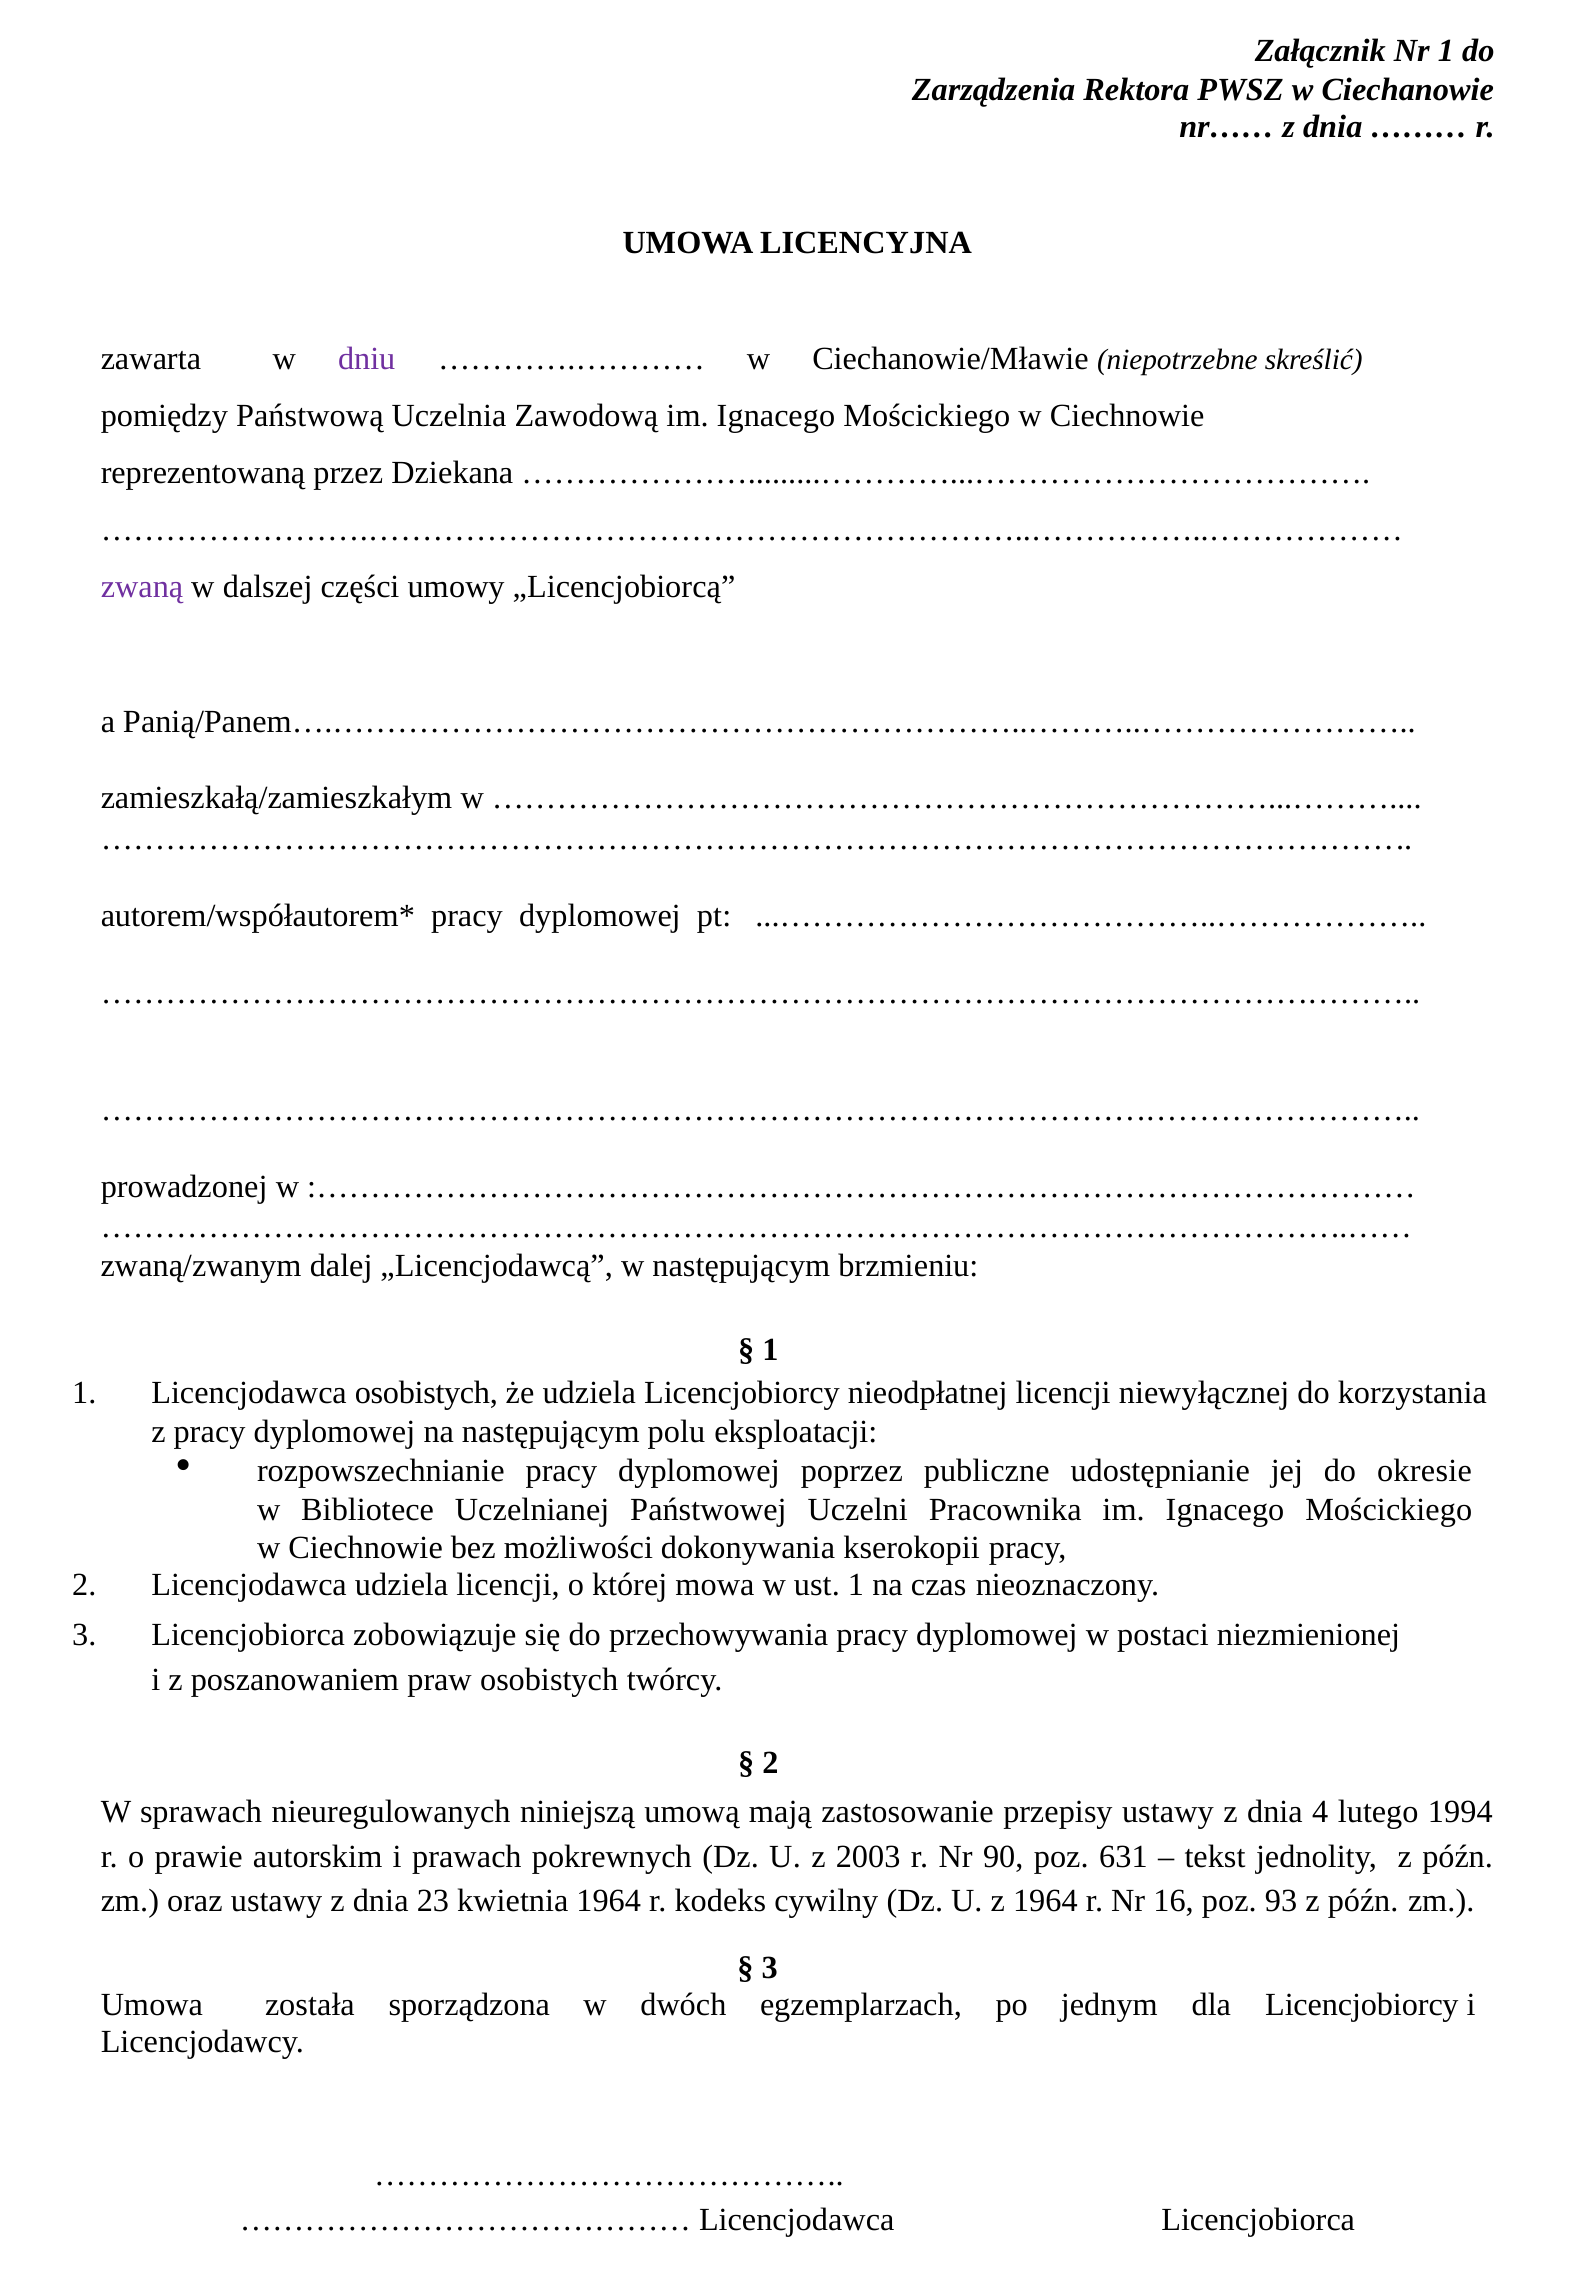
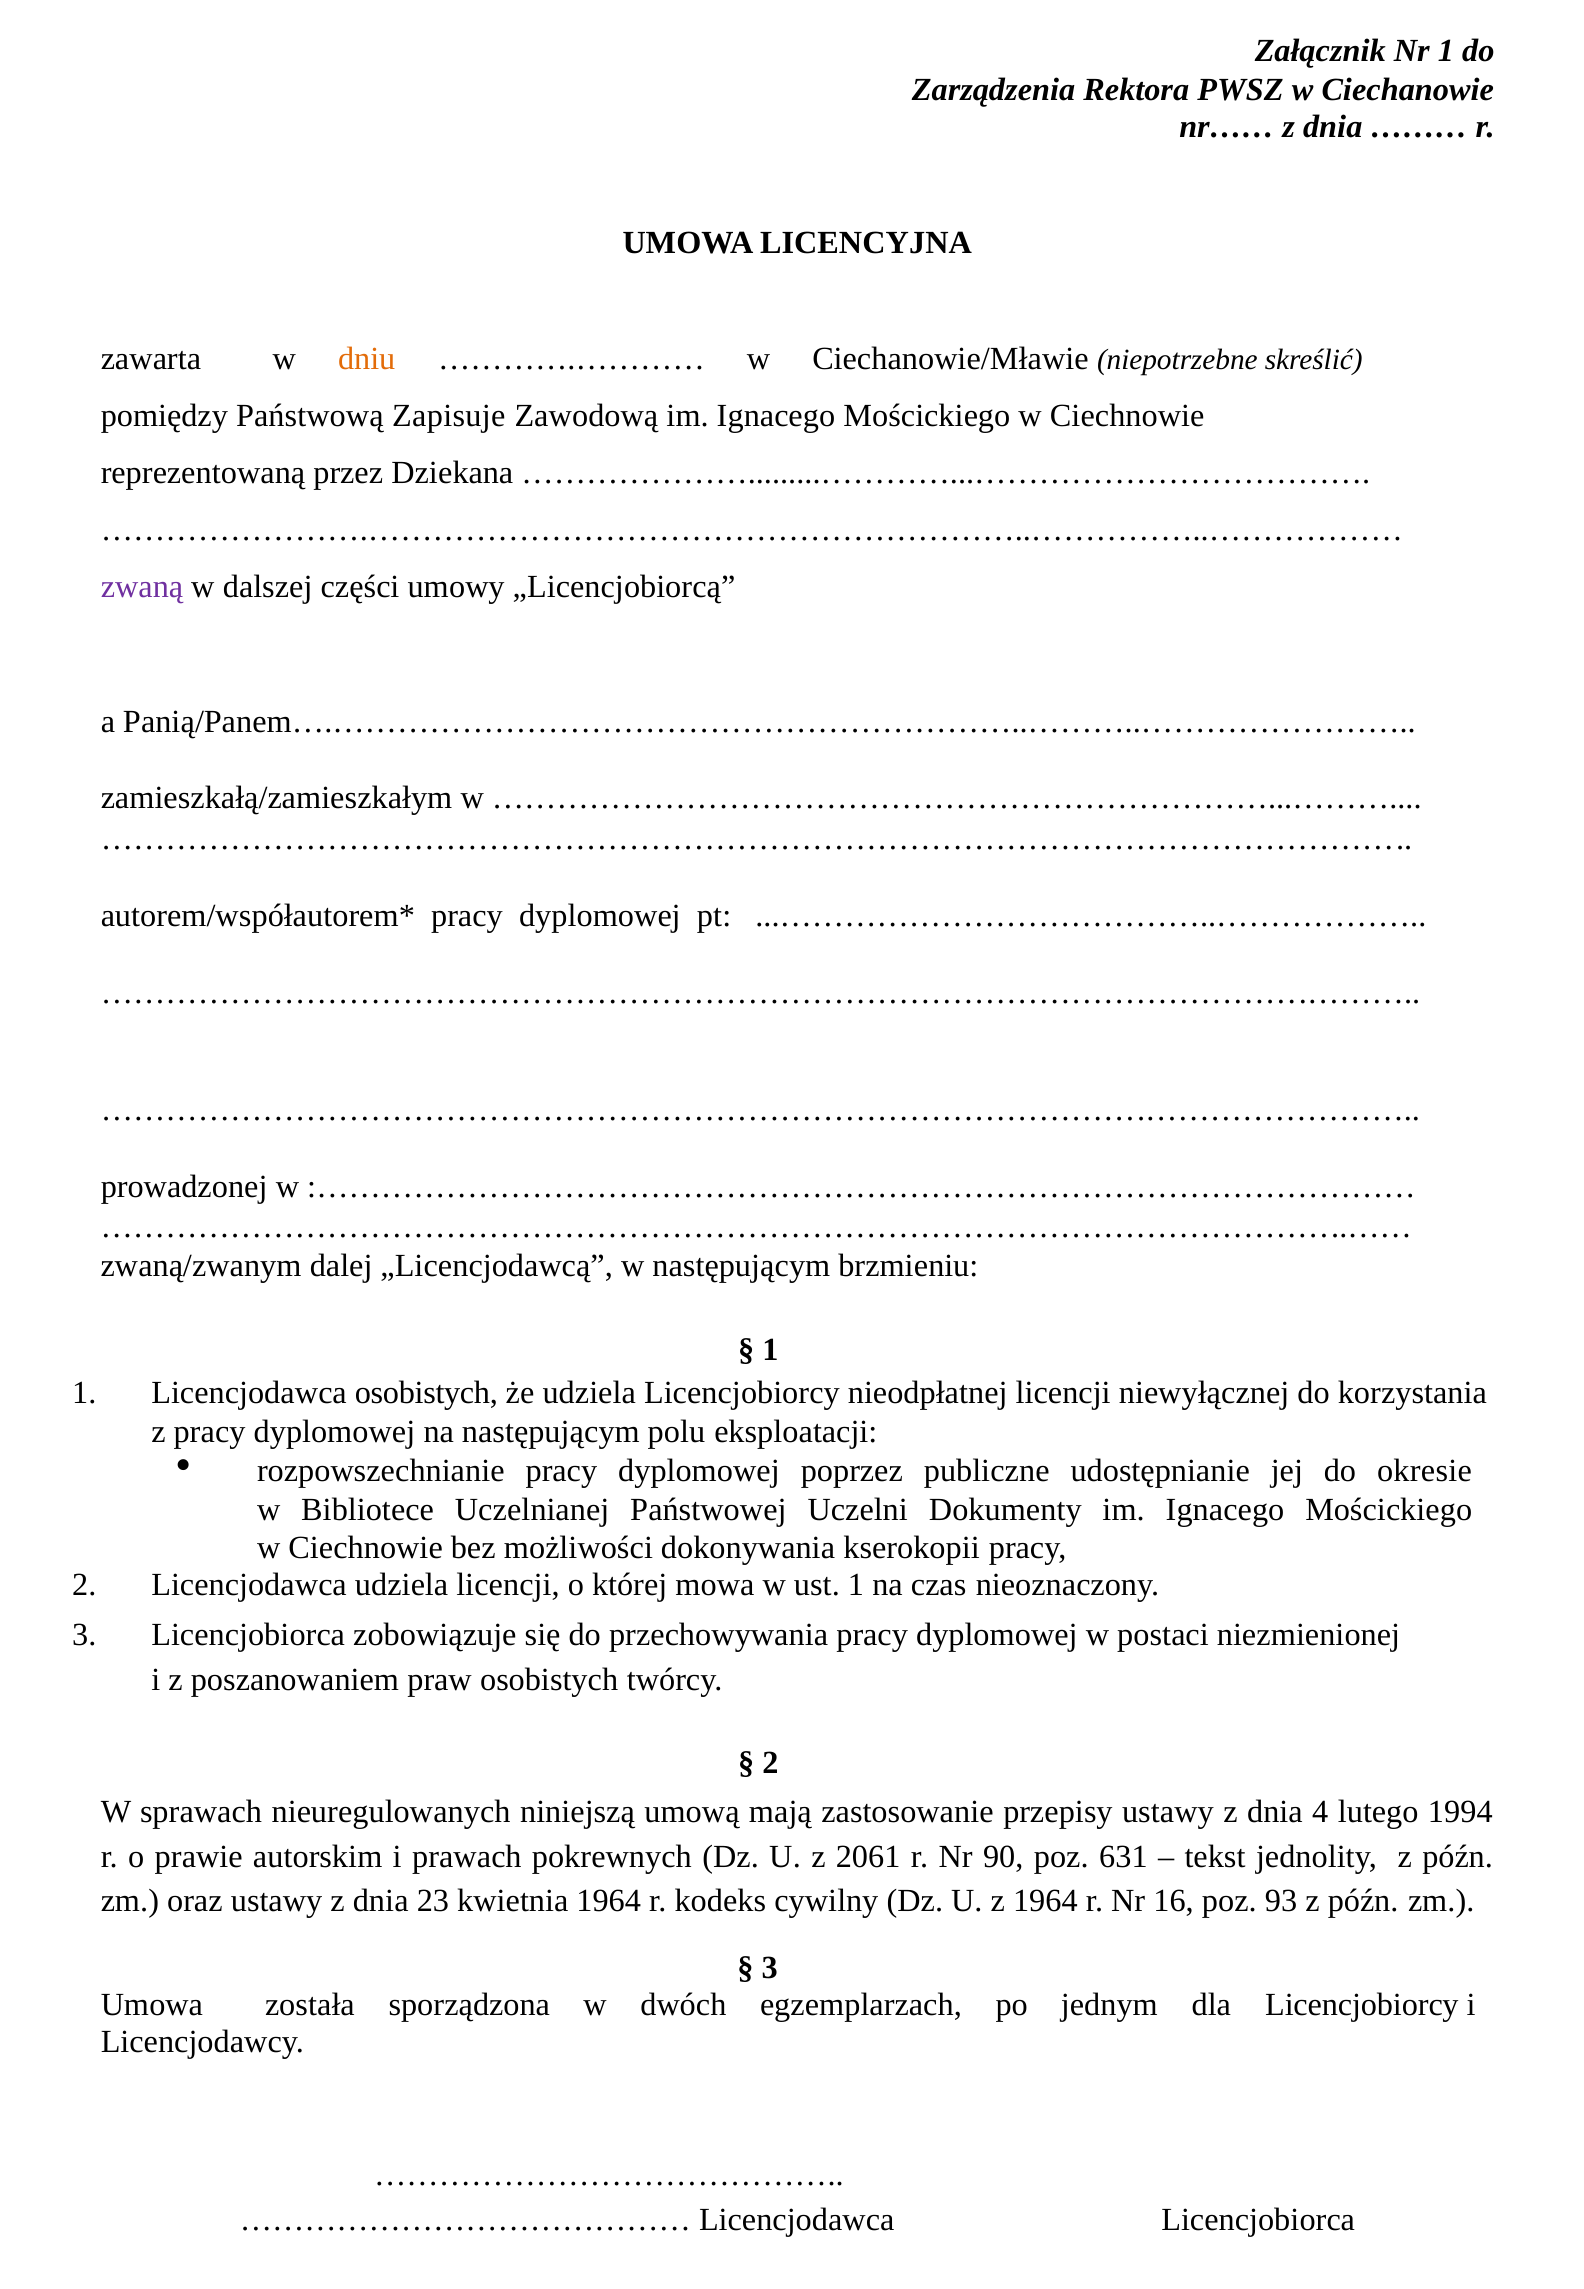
dniu colour: purple -> orange
Uczelnia: Uczelnia -> Zapisuje
Pracownika: Pracownika -> Dokumenty
2003: 2003 -> 2061
